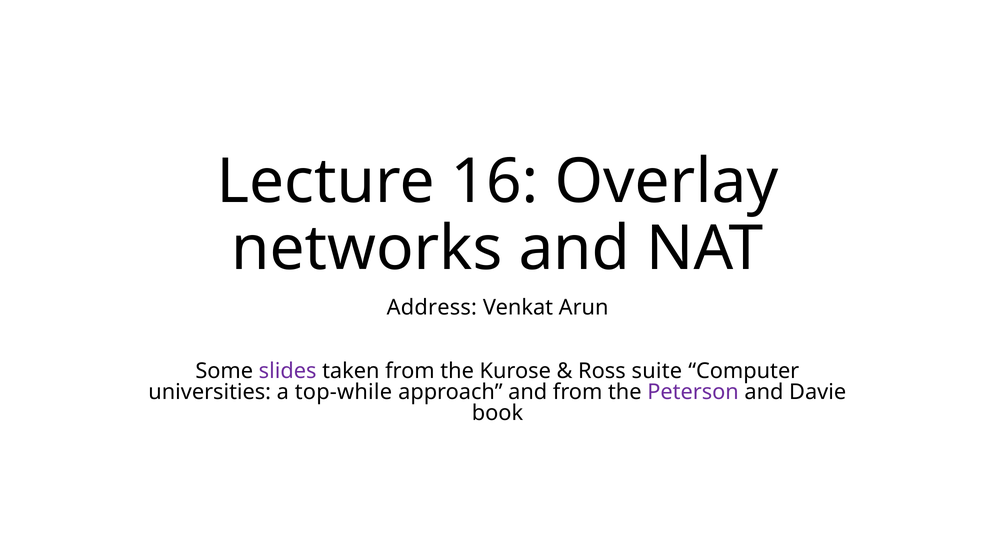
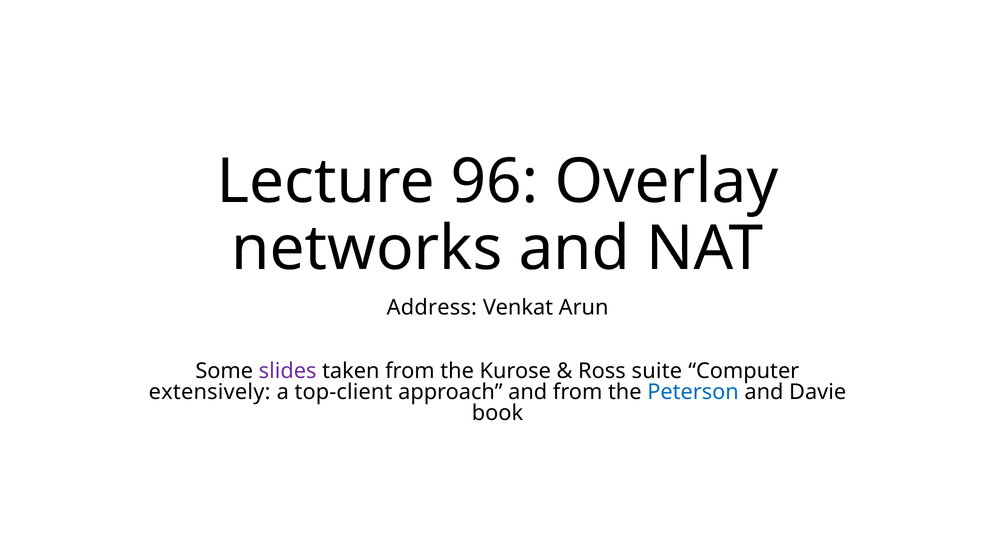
16: 16 -> 96
universities: universities -> extensively
top-while: top-while -> top-client
Peterson colour: purple -> blue
